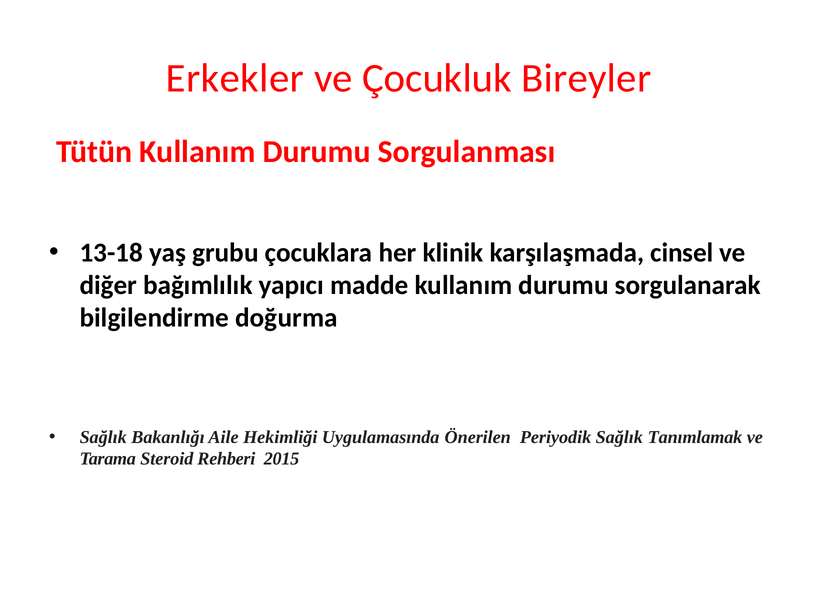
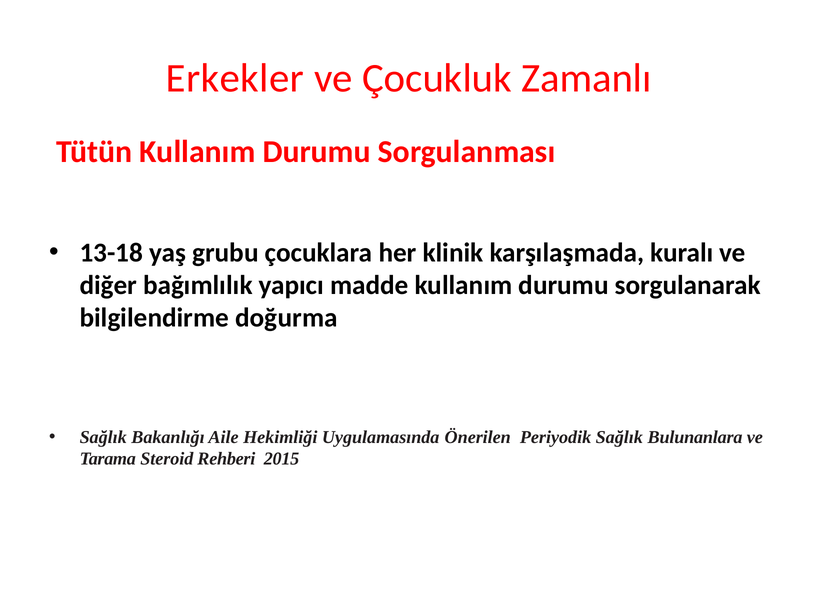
Bireyler: Bireyler -> Zamanlı
cinsel: cinsel -> kuralı
Tanımlamak: Tanımlamak -> Bulunanlara
